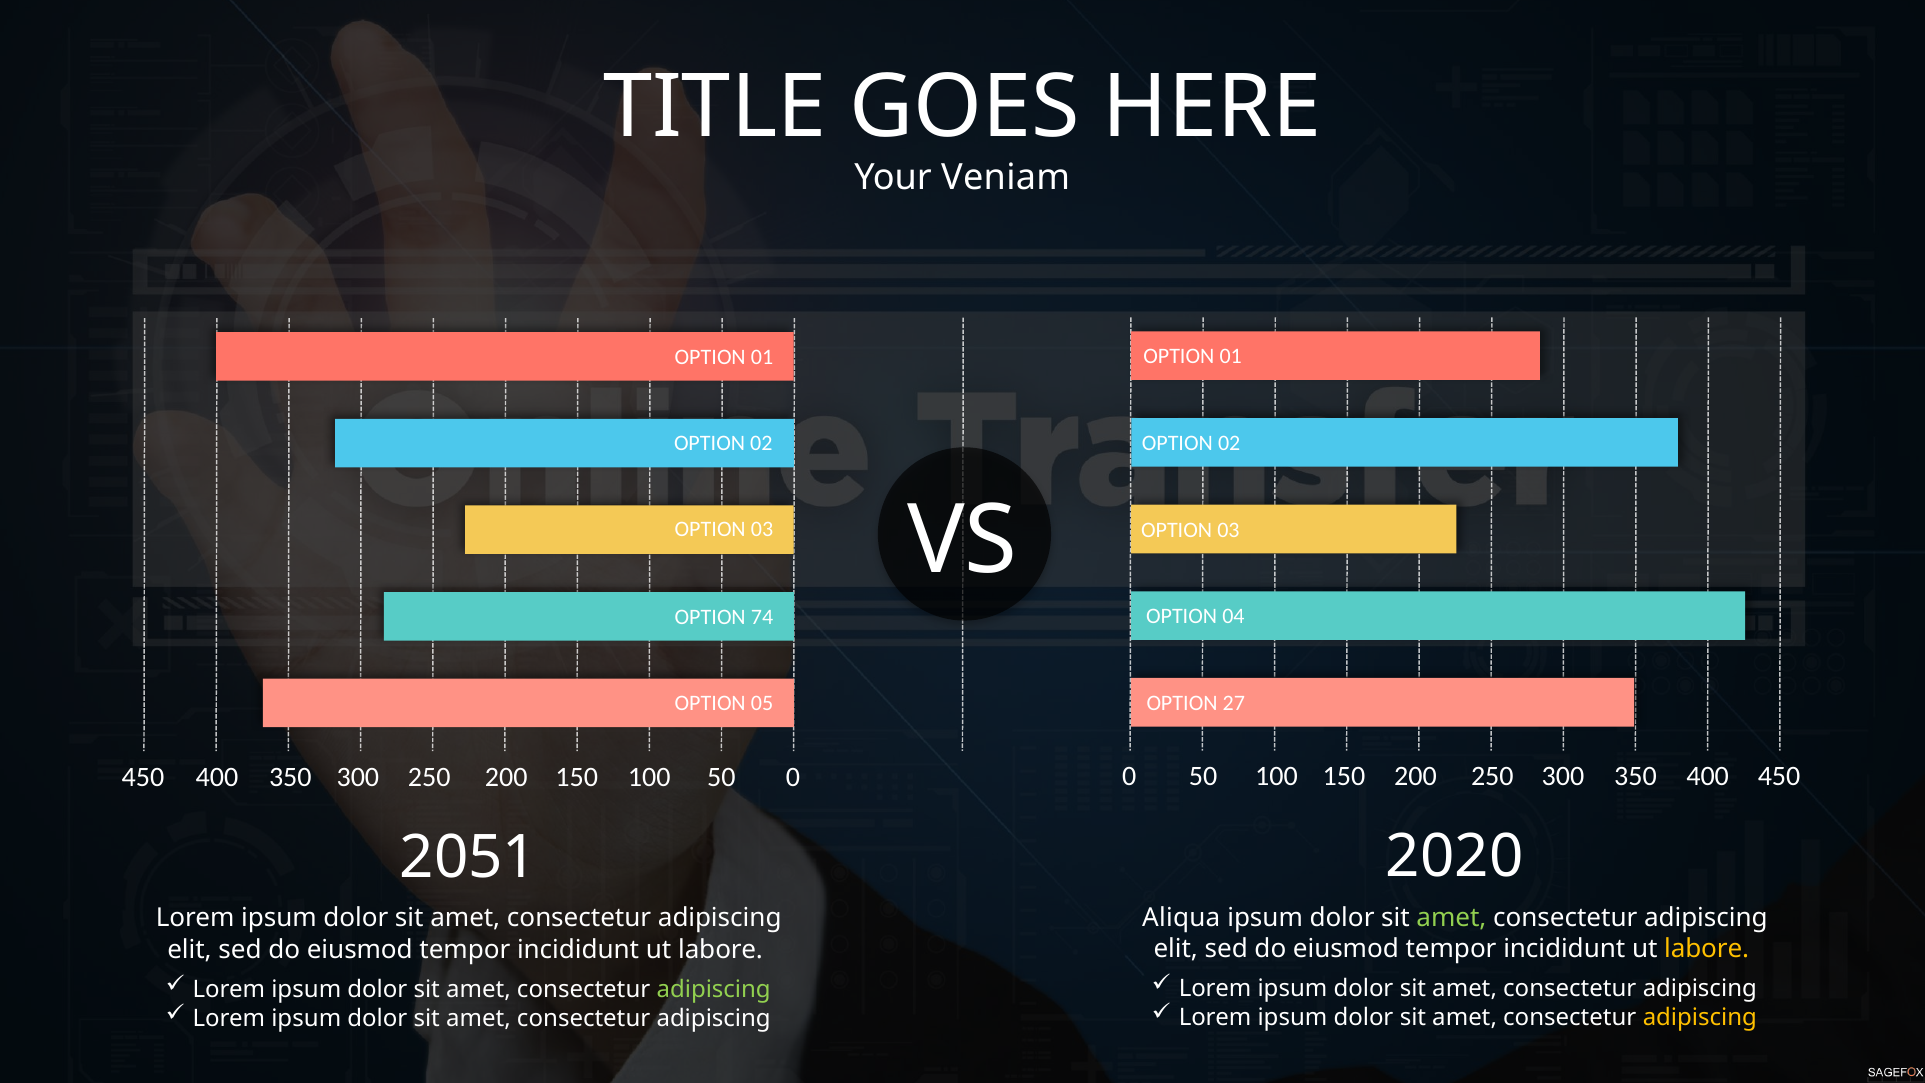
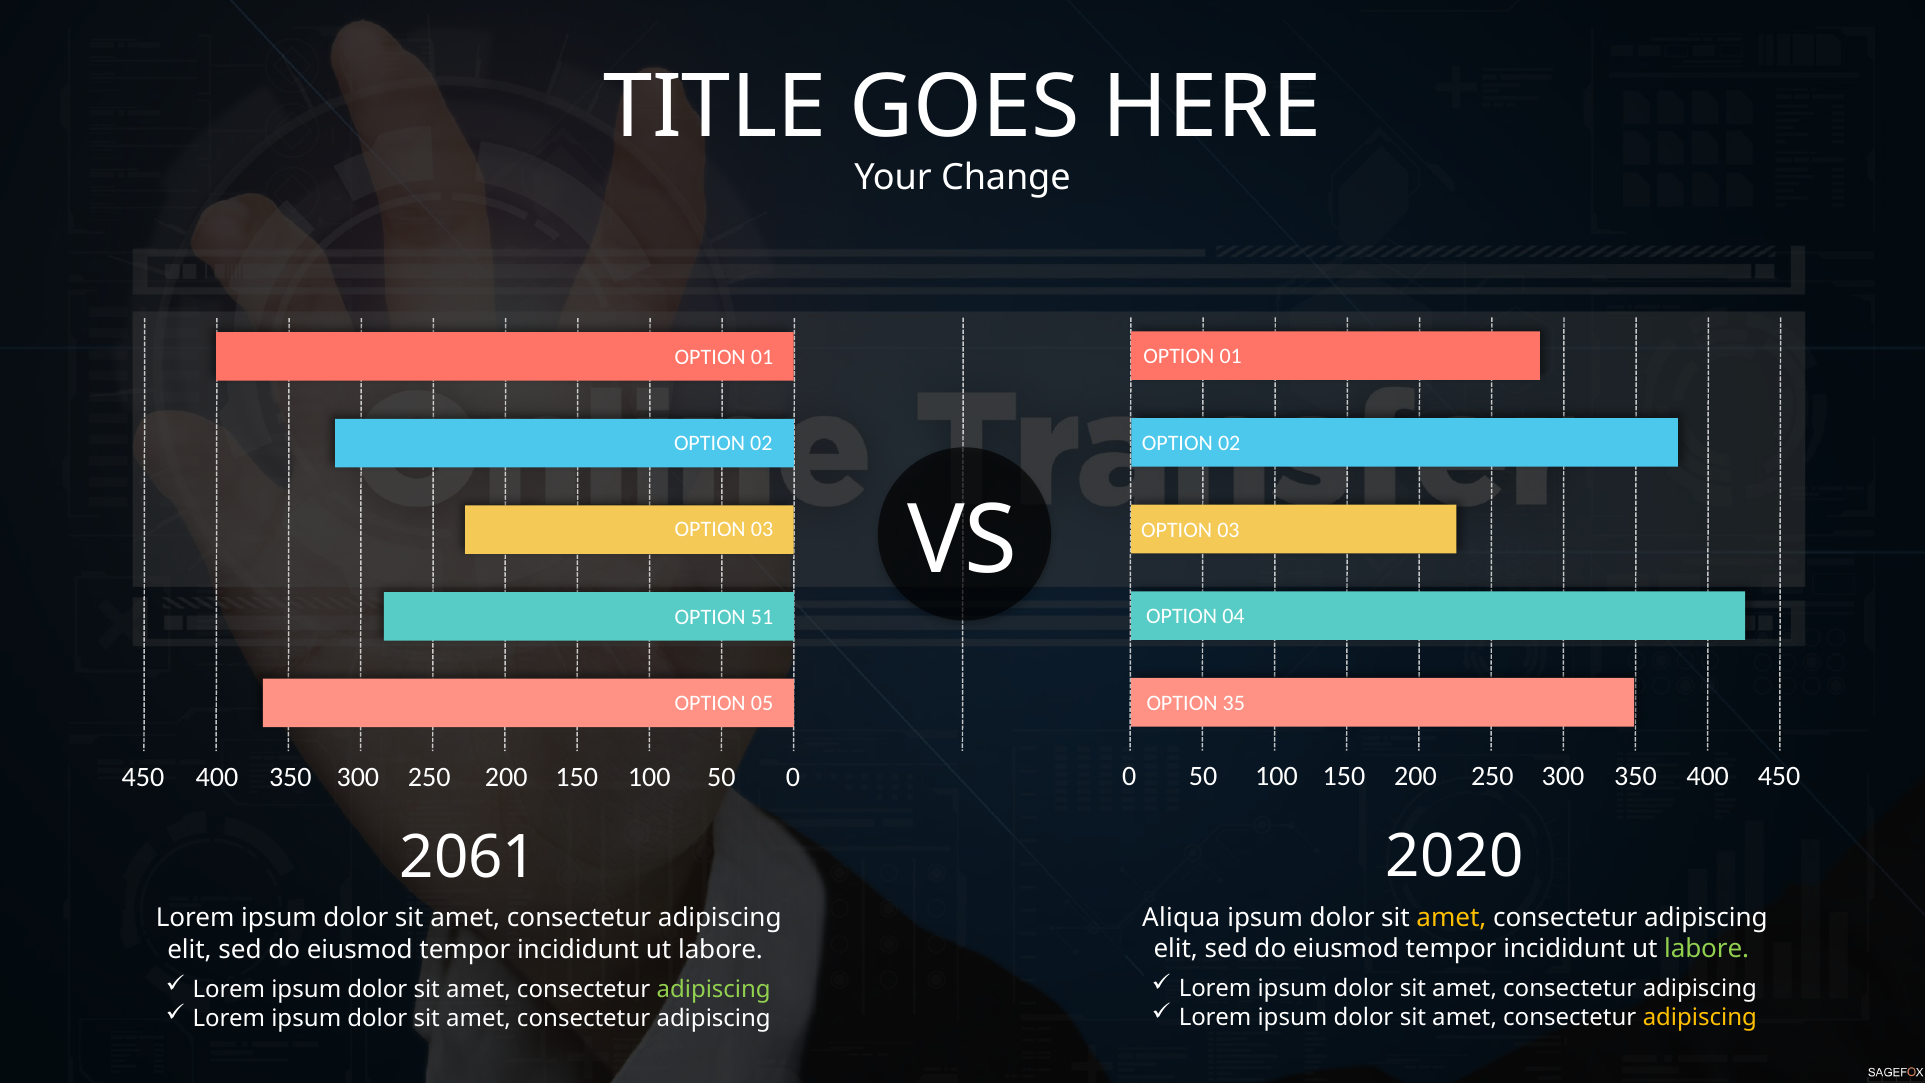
Veniam: Veniam -> Change
74: 74 -> 51
27: 27 -> 35
2051: 2051 -> 2061
amet at (1451, 917) colour: light green -> yellow
labore at (1707, 949) colour: yellow -> light green
